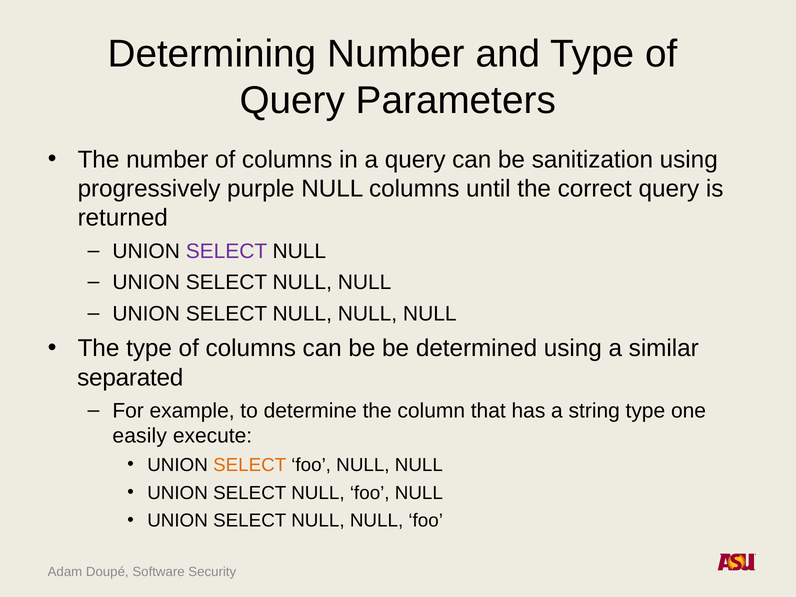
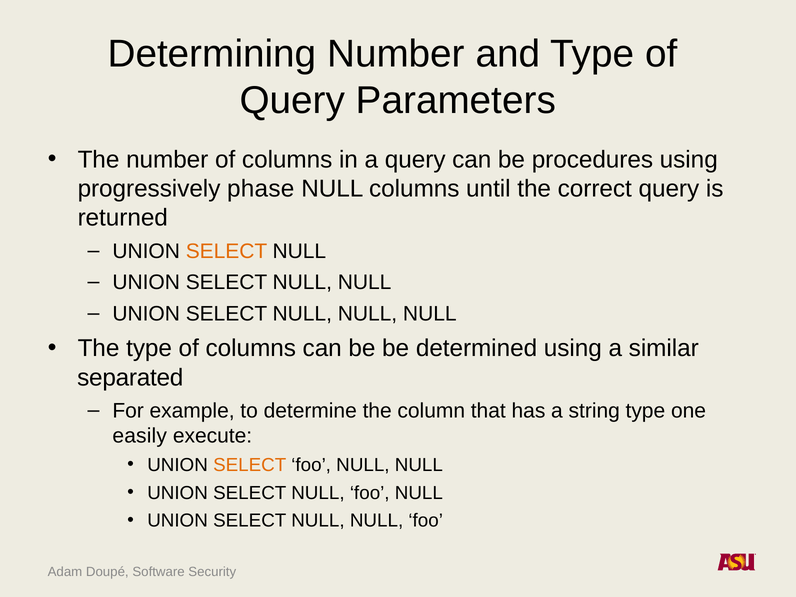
sanitization: sanitization -> procedures
purple: purple -> phase
SELECT at (227, 251) colour: purple -> orange
